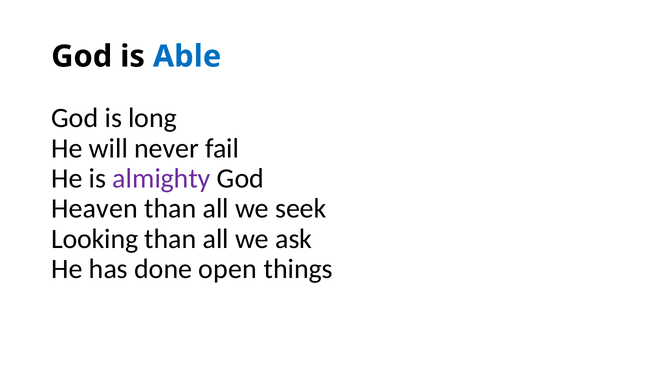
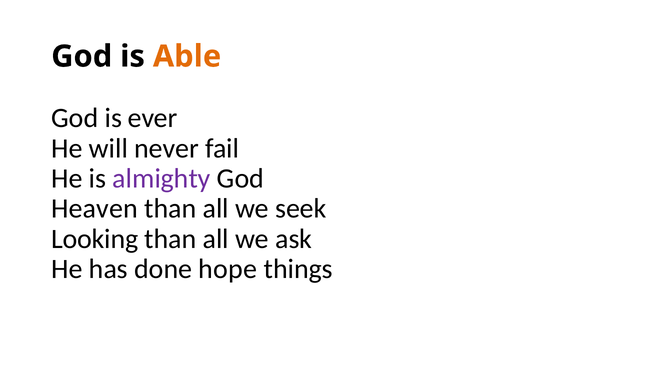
Able colour: blue -> orange
long: long -> ever
open: open -> hope
